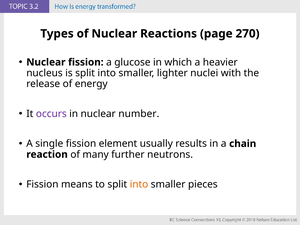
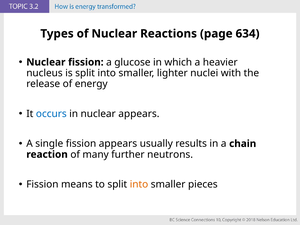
270: 270 -> 634
occurs colour: purple -> blue
nuclear number: number -> appears
fission element: element -> appears
